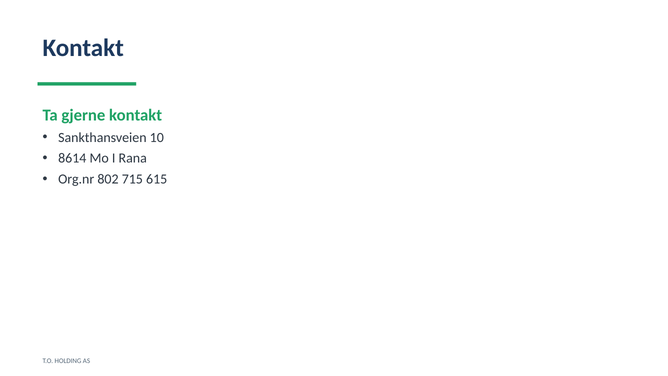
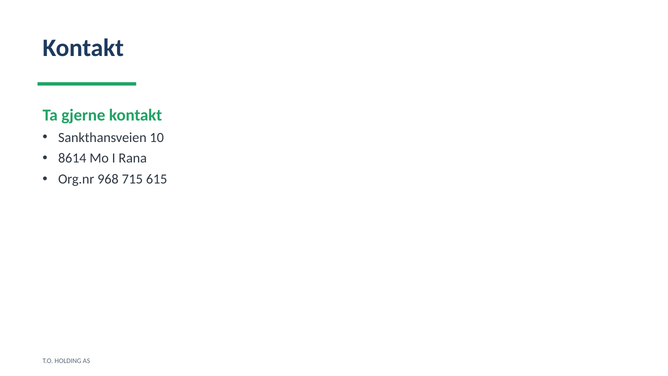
802: 802 -> 968
